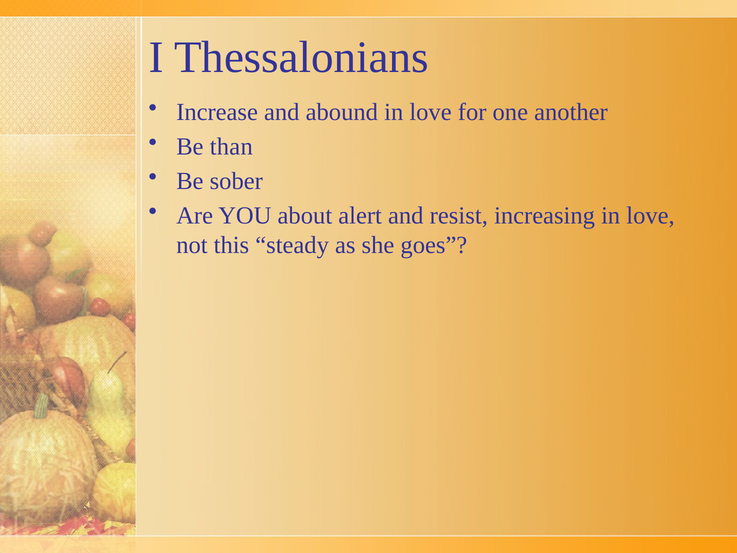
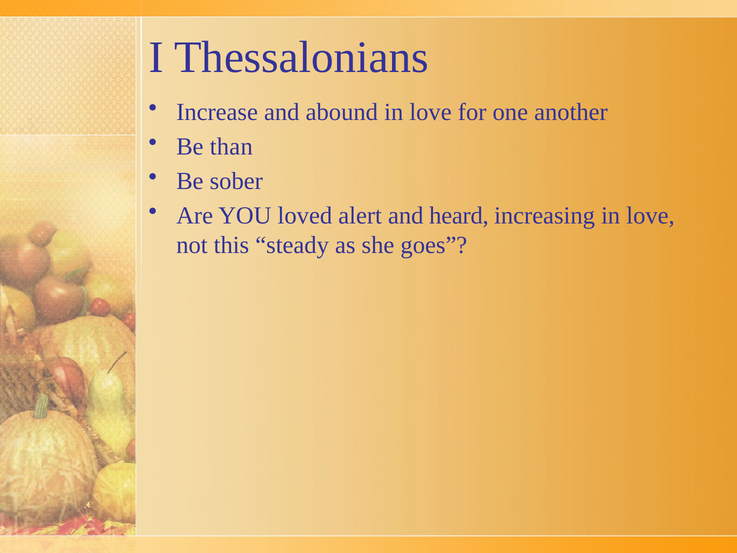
about: about -> loved
resist: resist -> heard
